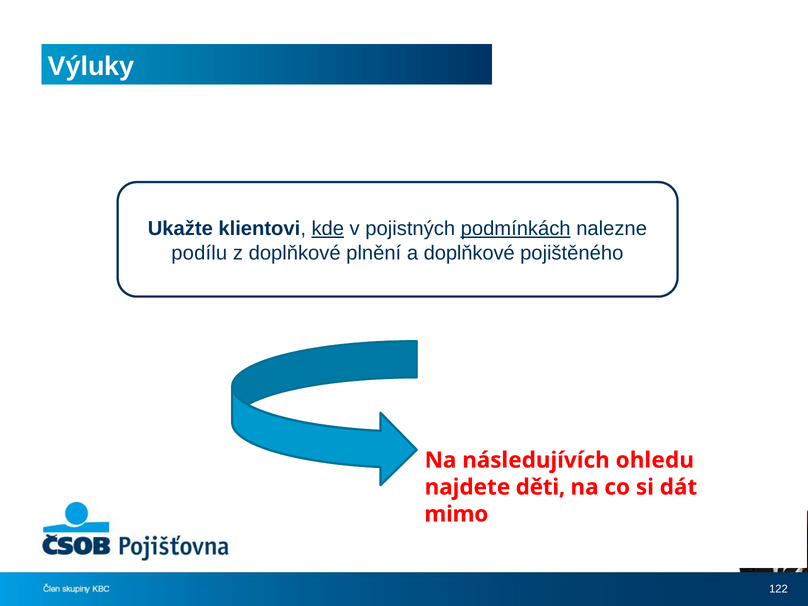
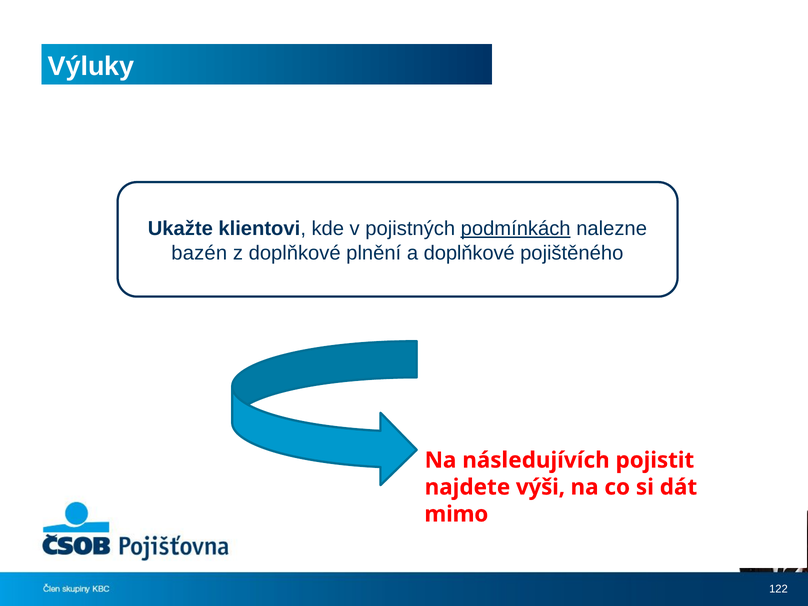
kde underline: present -> none
podílu: podílu -> bazén
ohledu: ohledu -> pojistit
děti: děti -> výši
